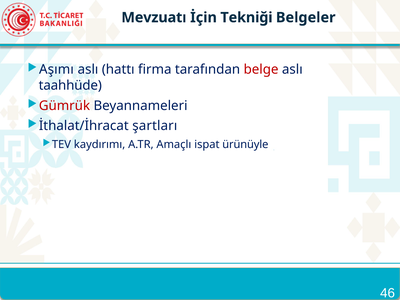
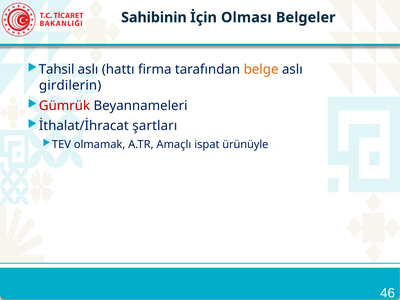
Mevzuatı: Mevzuatı -> Sahibinin
Tekniği: Tekniği -> Olması
Aşımı: Aşımı -> Tahsil
belge colour: red -> orange
taahhüde: taahhüde -> girdilerin
kaydırımı: kaydırımı -> olmamak
